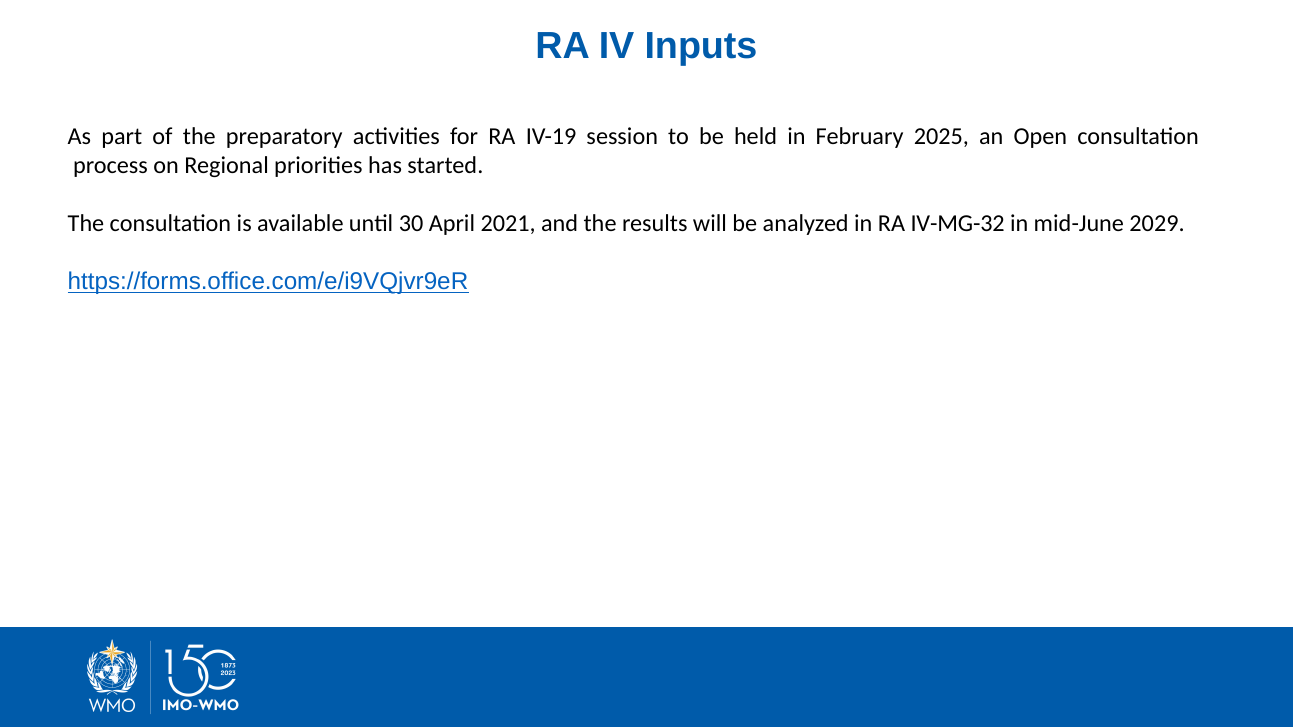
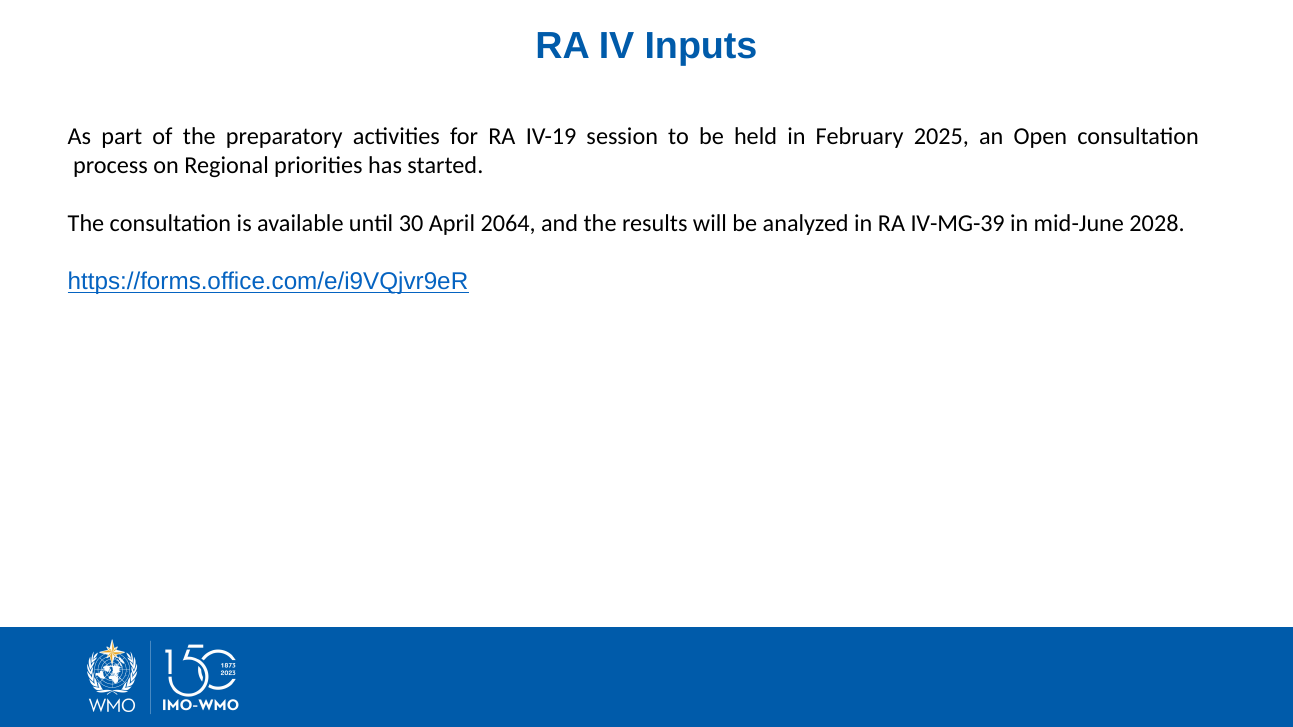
2021: 2021 -> 2064
IV-MG-32: IV-MG-32 -> IV-MG-39
2029: 2029 -> 2028
